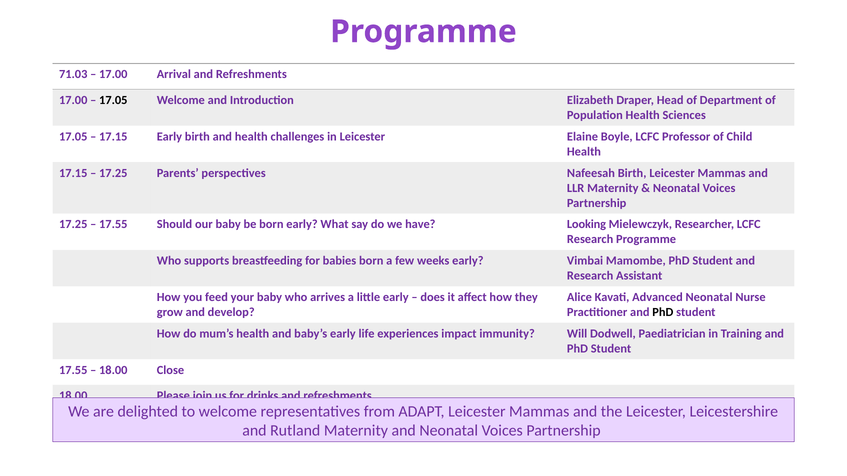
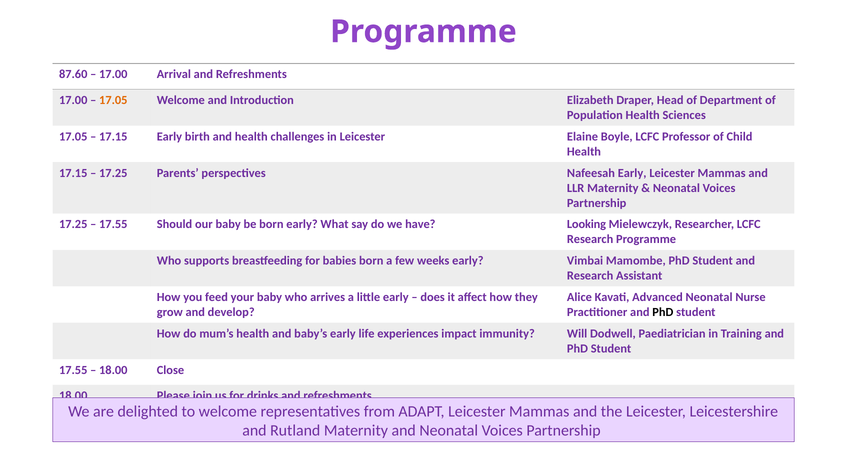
71.03: 71.03 -> 87.60
17.05 at (113, 100) colour: black -> orange
Nafeesah Birth: Birth -> Early
